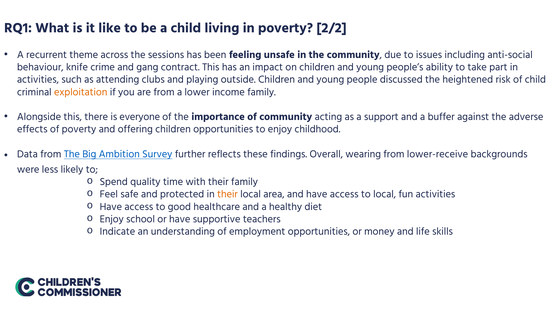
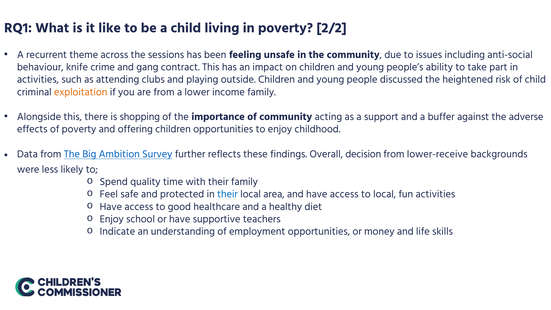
everyone: everyone -> shopping
wearing: wearing -> decision
their at (228, 194) colour: orange -> blue
